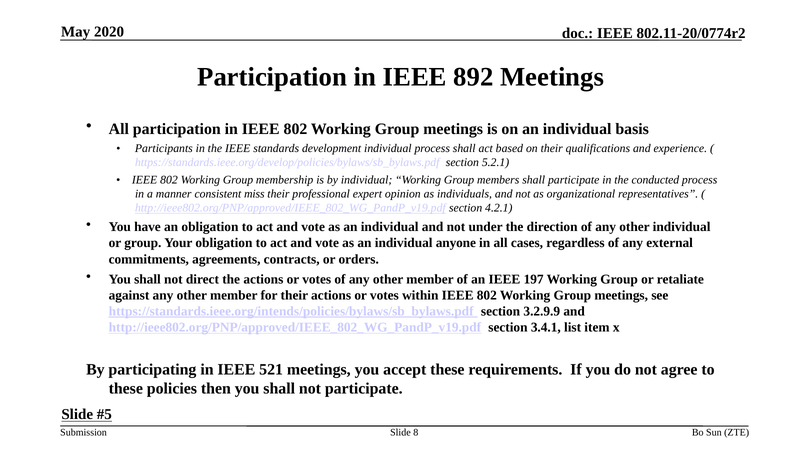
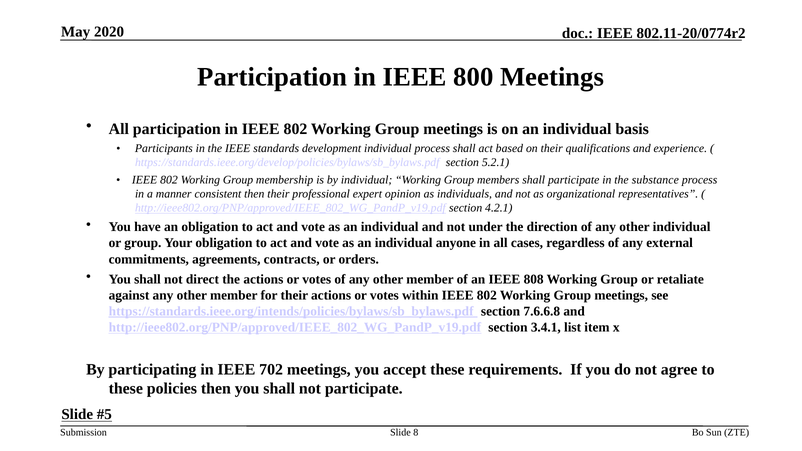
892: 892 -> 800
conducted: conducted -> substance
consistent miss: miss -> then
197: 197 -> 808
3.2.9.9: 3.2.9.9 -> 7.6.6.8
521: 521 -> 702
